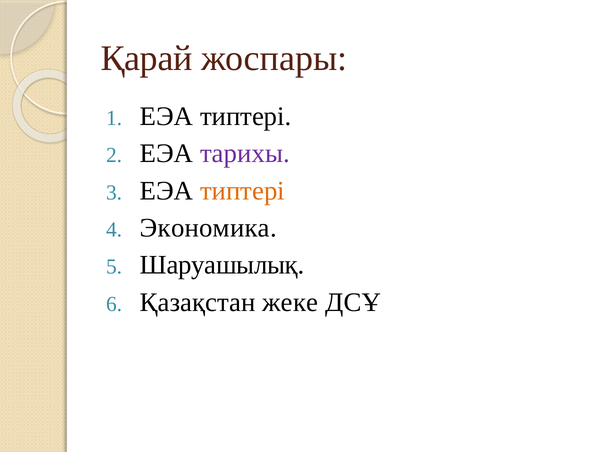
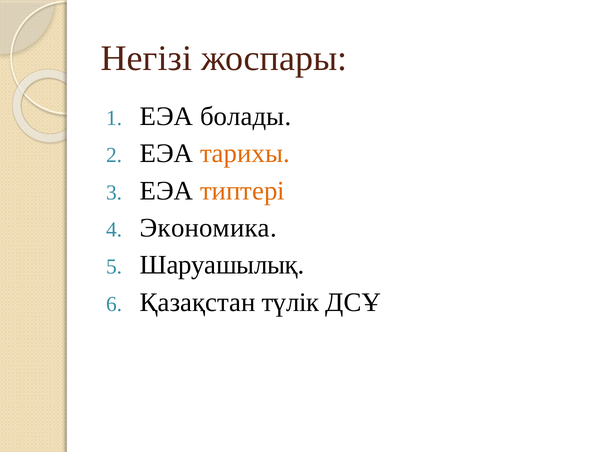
Қарай: Қарай -> Негізі
типтері at (246, 116): типтері -> болады
тарихы colour: purple -> orange
жеке: жеке -> түлік
